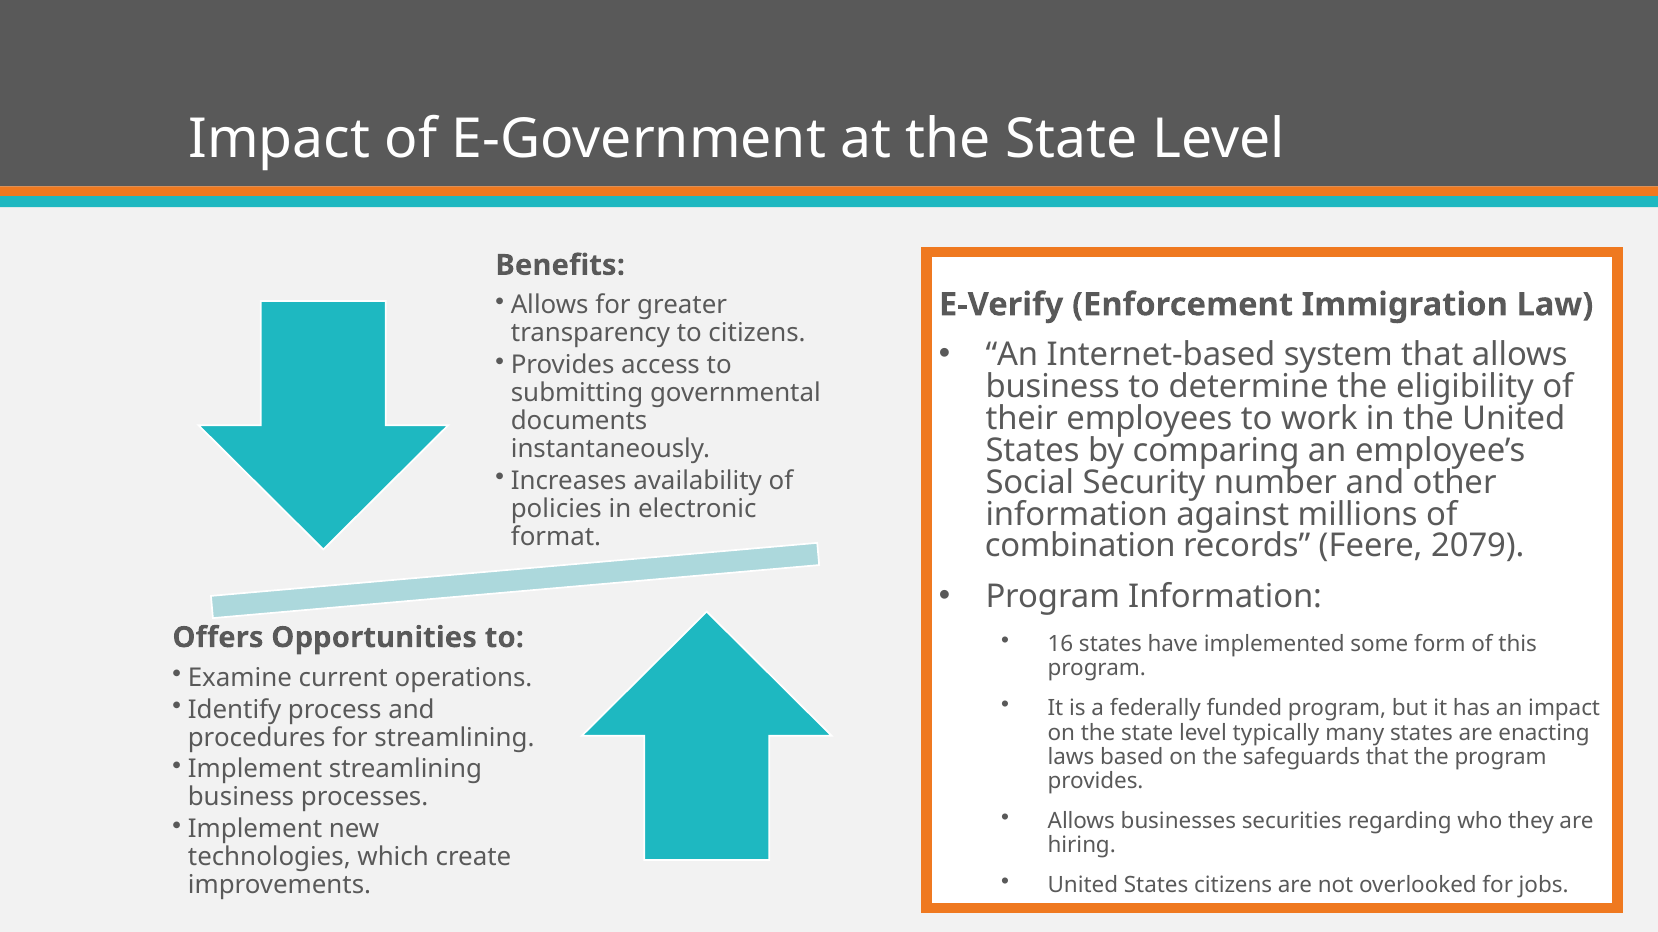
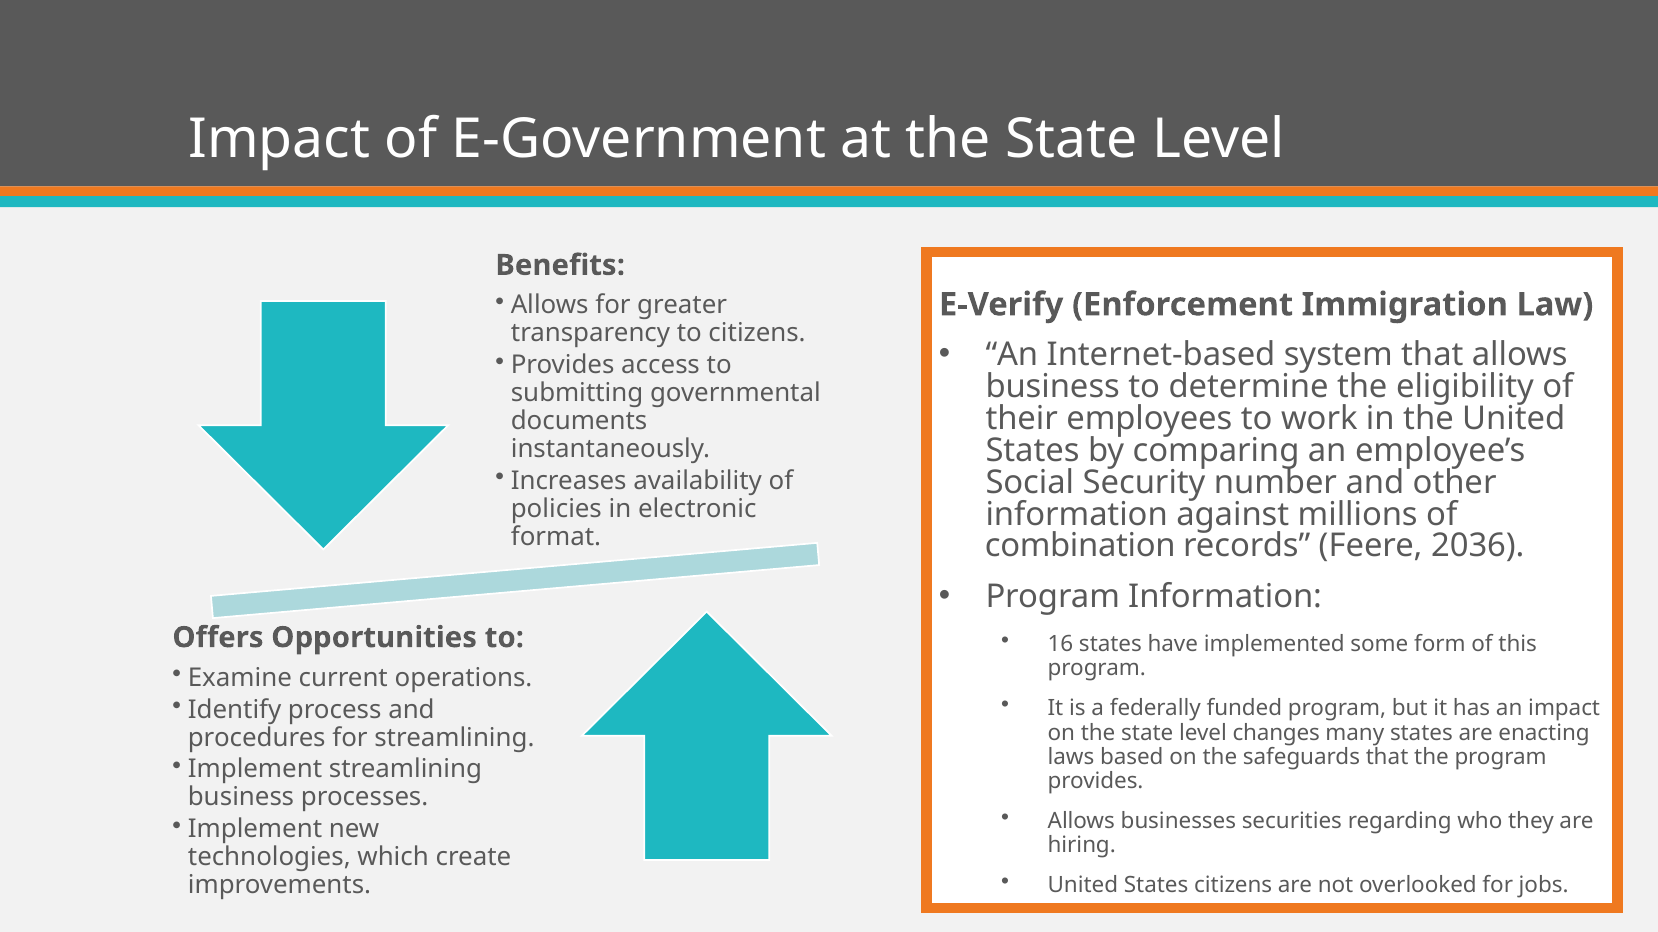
2079: 2079 -> 2036
typically: typically -> changes
